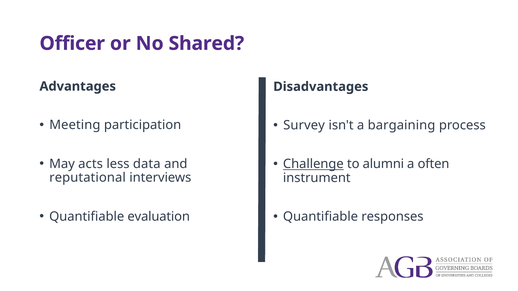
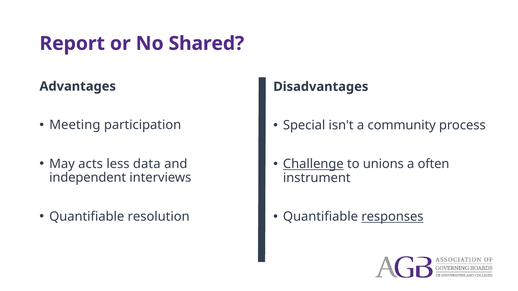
Officer: Officer -> Report
Survey: Survey -> Special
bargaining: bargaining -> community
alumni: alumni -> unions
reputational: reputational -> independent
evaluation: evaluation -> resolution
responses underline: none -> present
